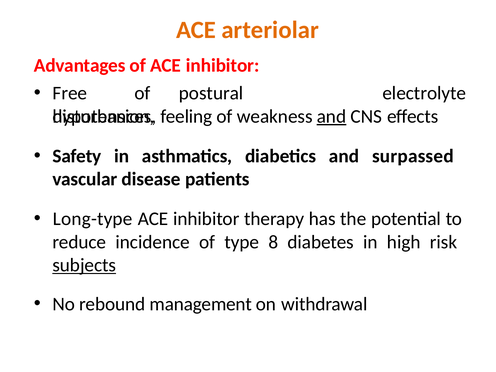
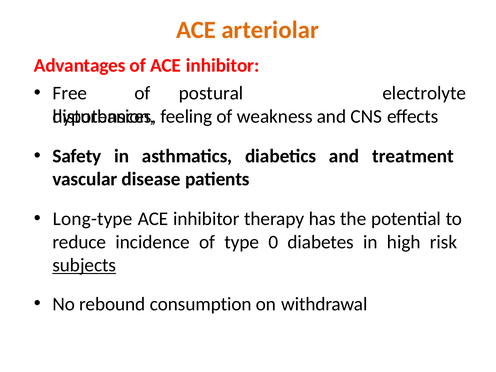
and at (332, 116) underline: present -> none
surpassed: surpassed -> treatment
8: 8 -> 0
management: management -> consumption
